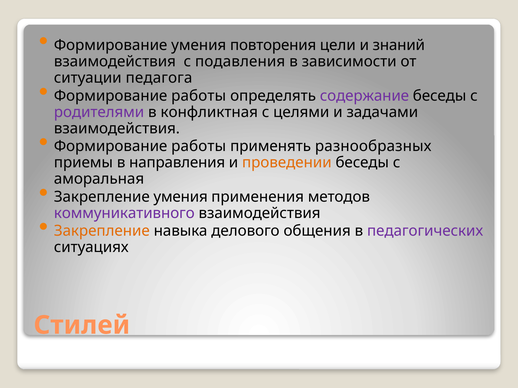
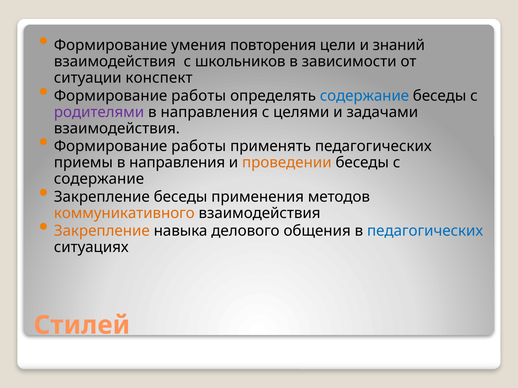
подавления: подавления -> школьников
педагога: педагога -> конспект
содержание at (364, 96) colour: purple -> blue
конфликтная at (209, 112): конфликтная -> направления
применять разнообразных: разнообразных -> педагогических
аморальная at (99, 179): аморальная -> содержание
Закрепление умения: умения -> беседы
коммуникативного colour: purple -> orange
педагогических at (425, 231) colour: purple -> blue
